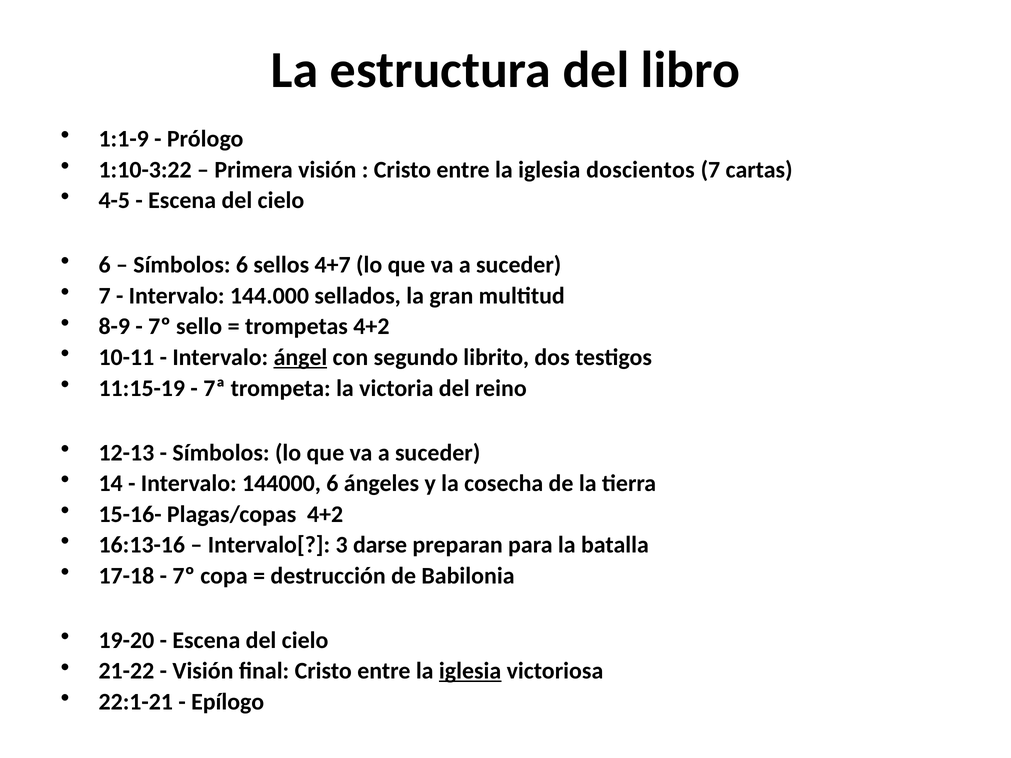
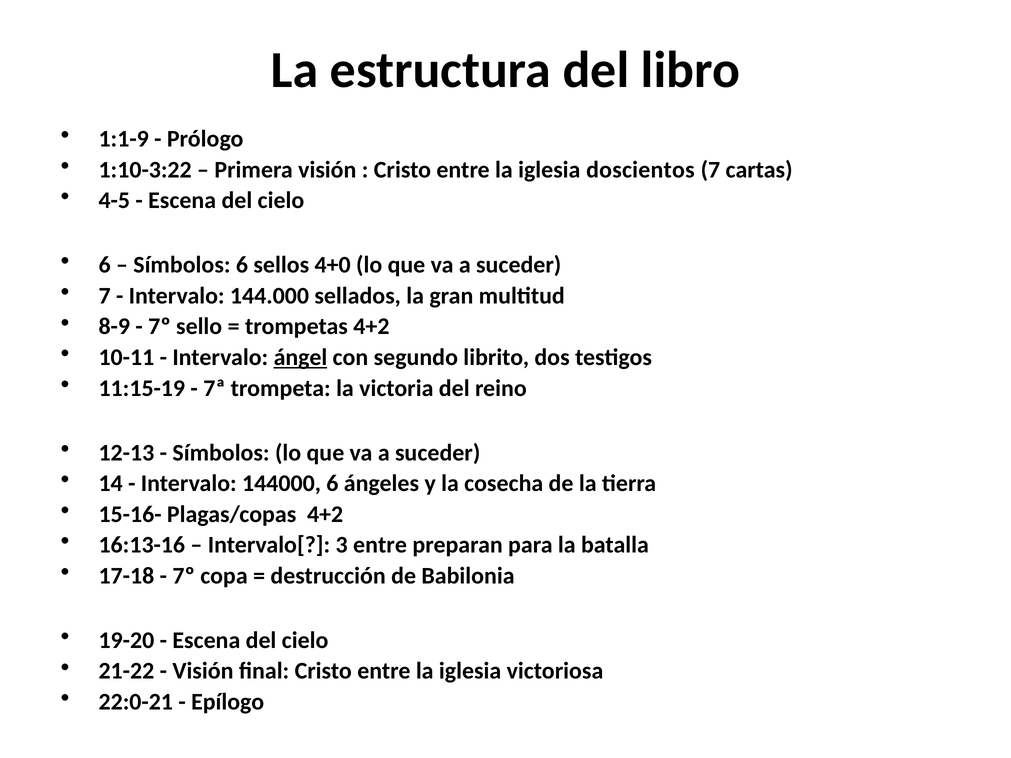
4+7: 4+7 -> 4+0
3 darse: darse -> entre
iglesia at (470, 671) underline: present -> none
22:1-21: 22:1-21 -> 22:0-21
